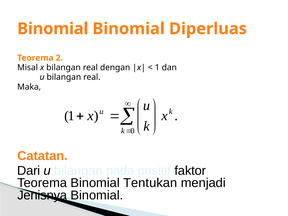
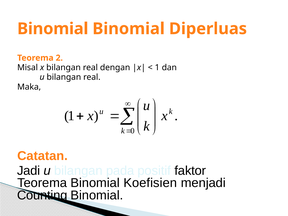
Dari: Dari -> Jadi
Tentukan: Tentukan -> Koefisien
Jenisnya: Jenisnya -> Counting
